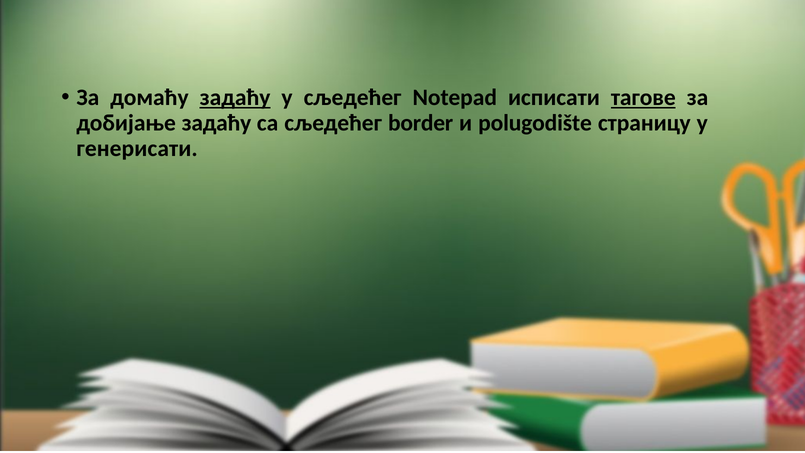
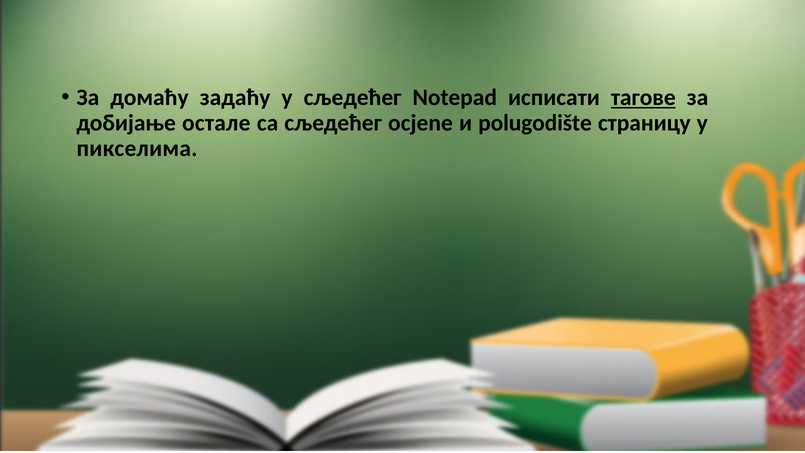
задаћу at (235, 98) underline: present -> none
добијање задаћу: задаћу -> остале
border: border -> ocjene
генерисати: генерисати -> пикселима
